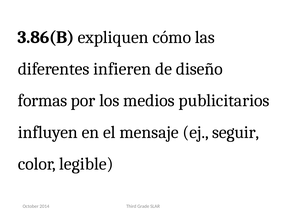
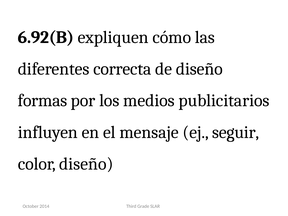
3.86(B: 3.86(B -> 6.92(B
infieren: infieren -> correcta
color legible: legible -> diseño
